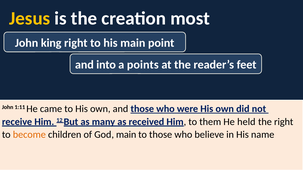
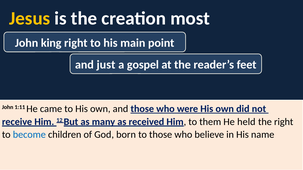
into: into -> just
points: points -> gospel
become colour: orange -> blue
God main: main -> born
